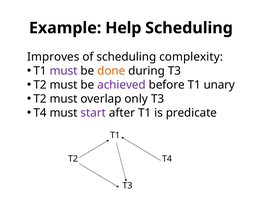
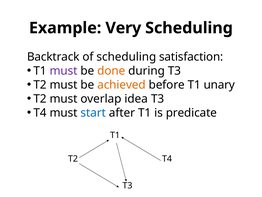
Help: Help -> Very
Improves: Improves -> Backtrack
complexity: complexity -> satisfaction
achieved colour: purple -> orange
only: only -> idea
start colour: purple -> blue
